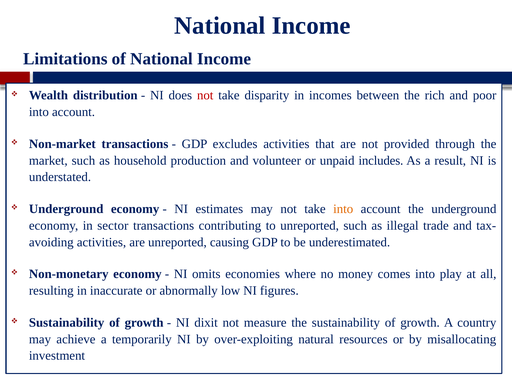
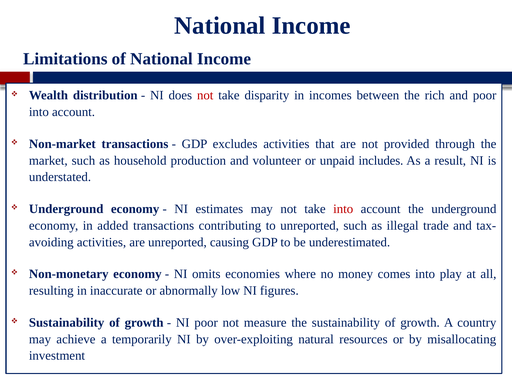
into at (343, 209) colour: orange -> red
sector: sector -> added
NI dixit: dixit -> poor
